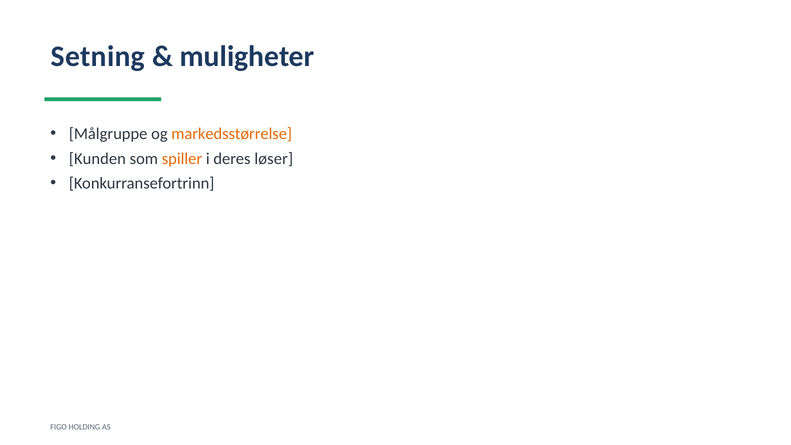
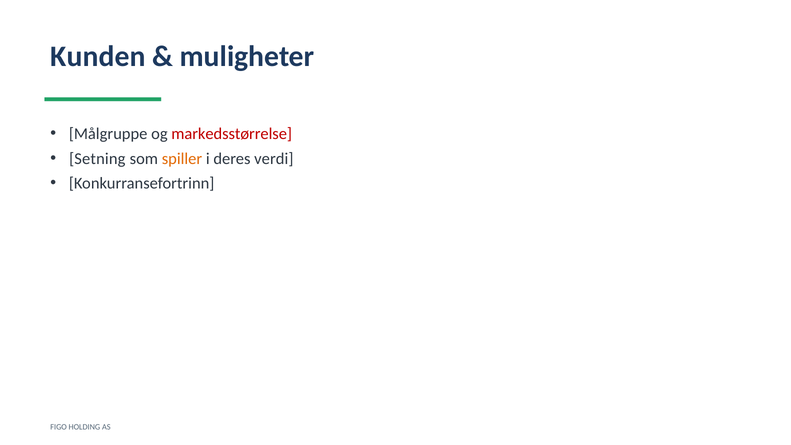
Setning: Setning -> Kunden
markedsstørrelse colour: orange -> red
Kunden: Kunden -> Setning
løser: løser -> verdi
